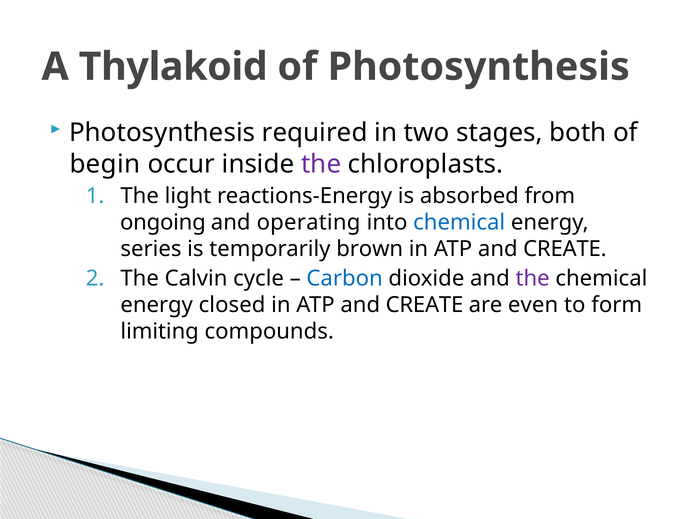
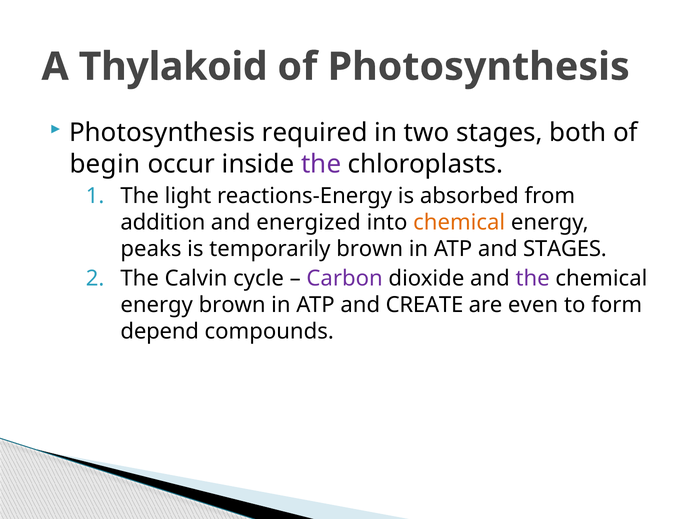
ongoing: ongoing -> addition
operating: operating -> energized
chemical at (459, 223) colour: blue -> orange
series: series -> peaks
CREATE at (565, 249): CREATE -> STAGES
Carbon colour: blue -> purple
energy closed: closed -> brown
limiting: limiting -> depend
